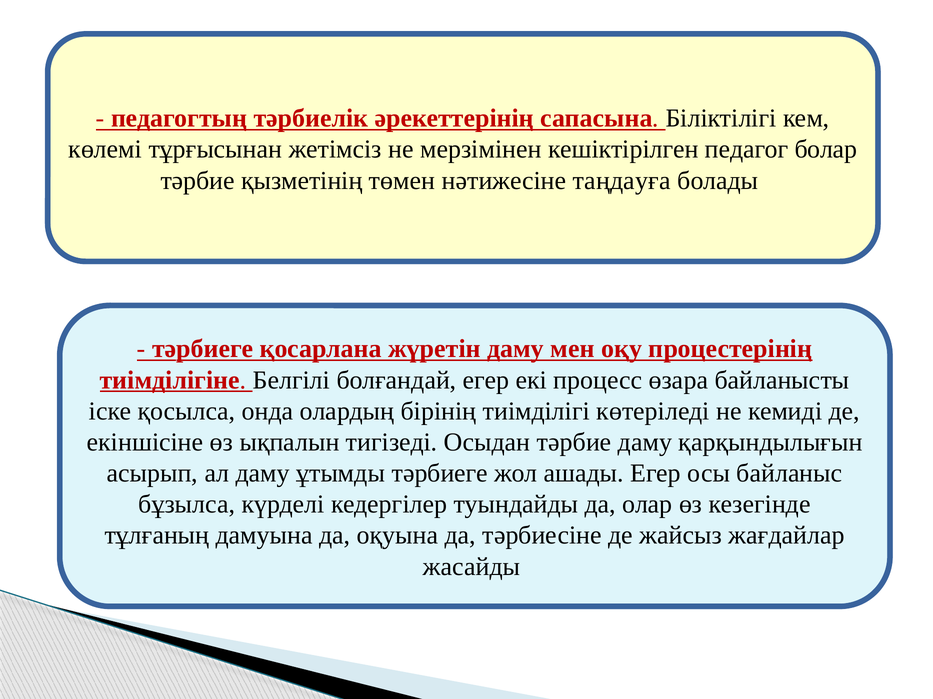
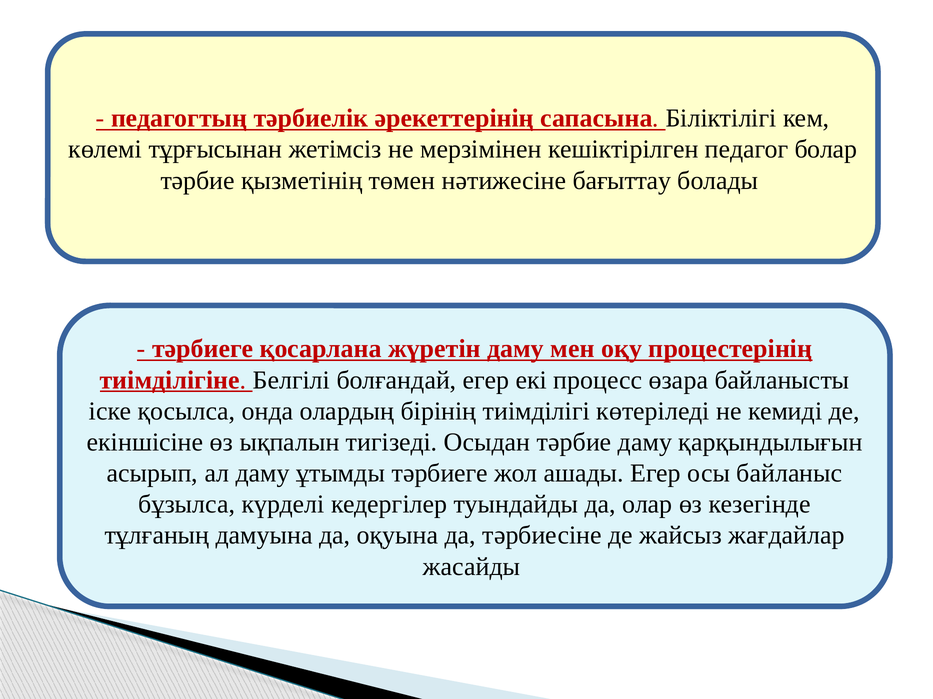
таңдауға: таңдауға -> бағыттау
